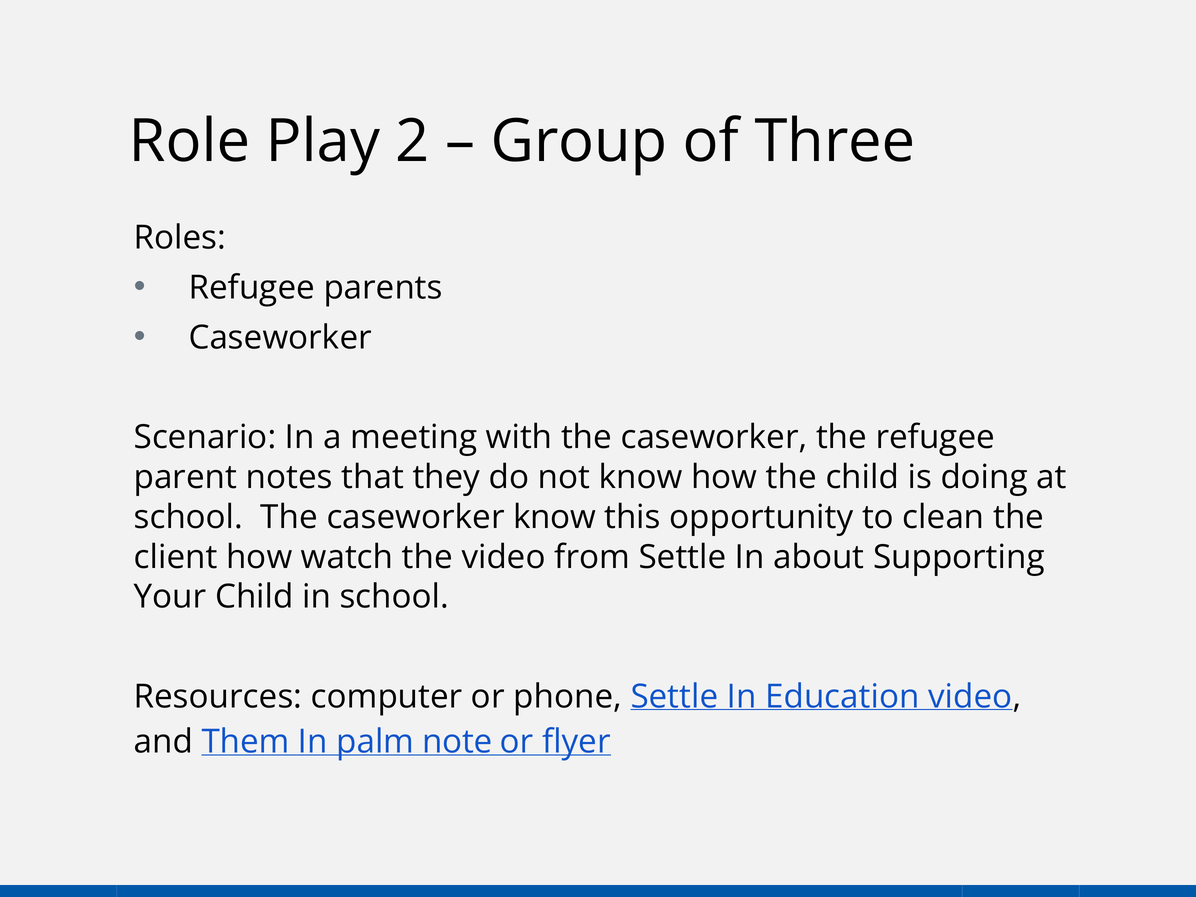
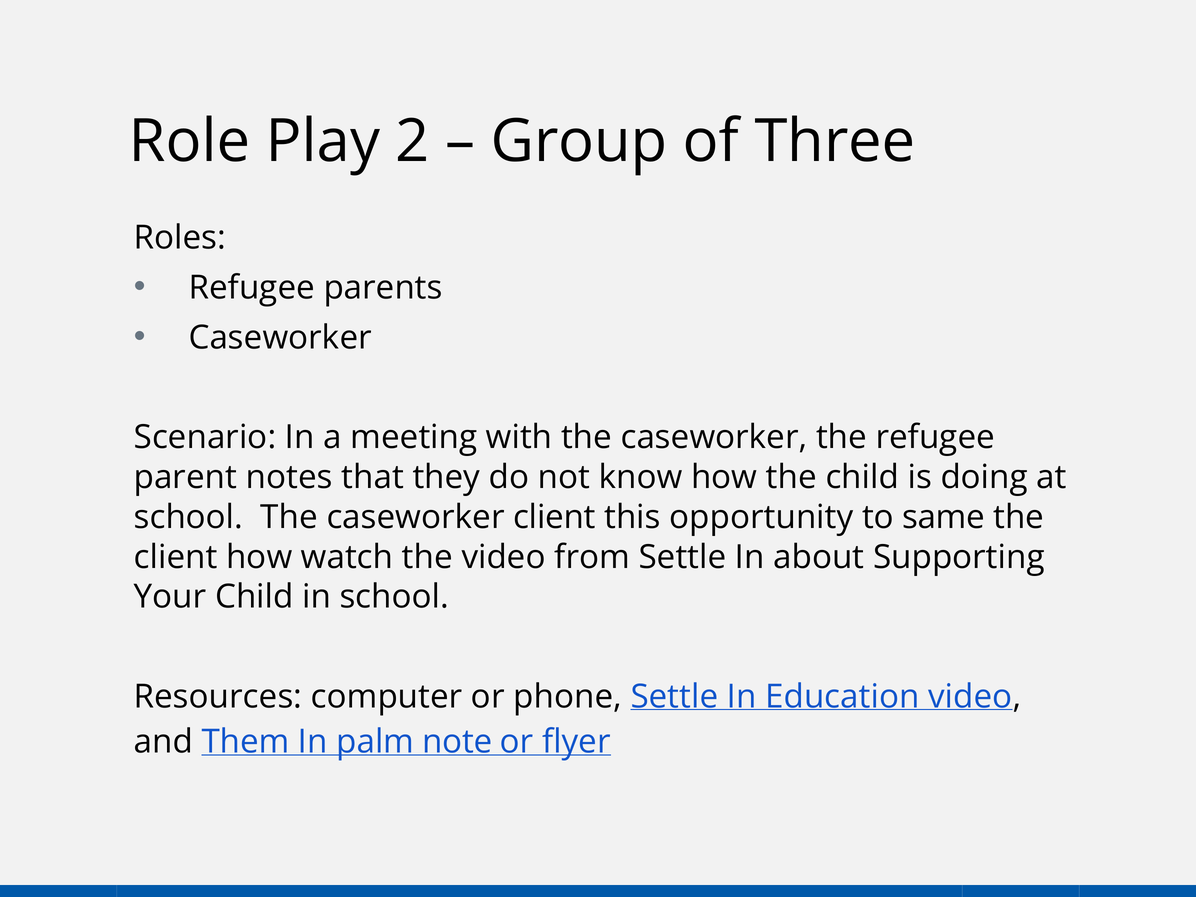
caseworker know: know -> client
clean: clean -> same
